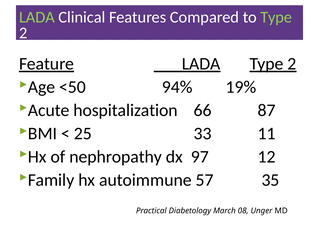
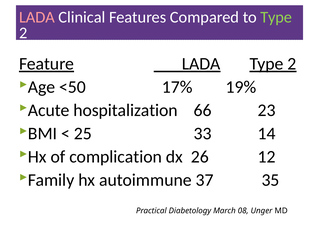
LADA at (37, 17) colour: light green -> pink
94%: 94% -> 17%
87: 87 -> 23
11: 11 -> 14
nephropathy: nephropathy -> complication
97: 97 -> 26
57: 57 -> 37
